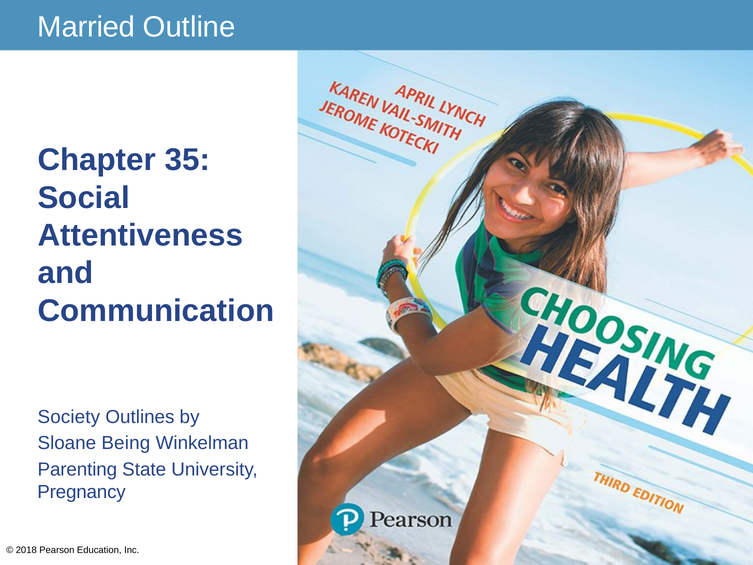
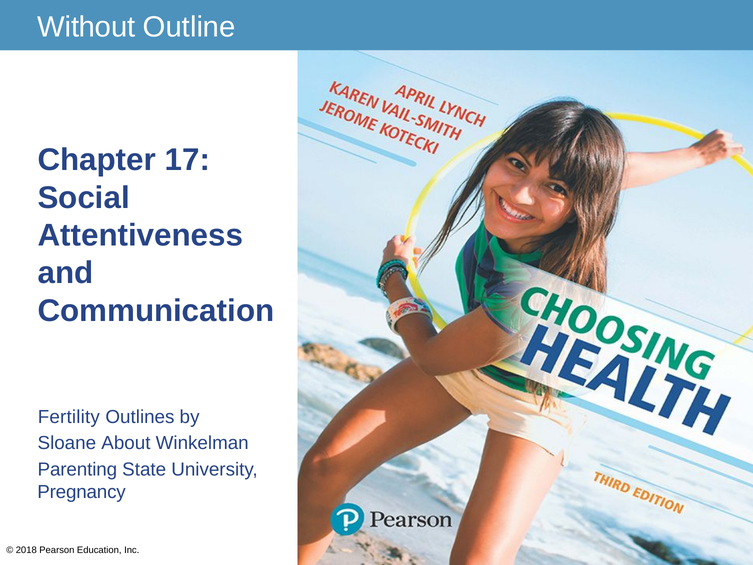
Married: Married -> Without
35: 35 -> 17
Society: Society -> Fertility
Being: Being -> About
